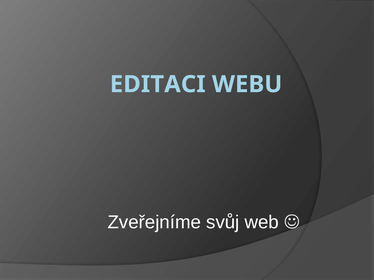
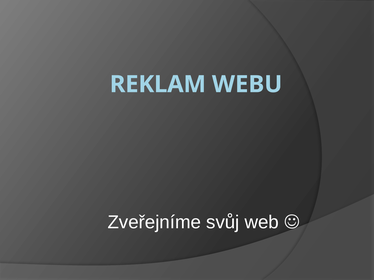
EDITACI: EDITACI -> REKLAM
